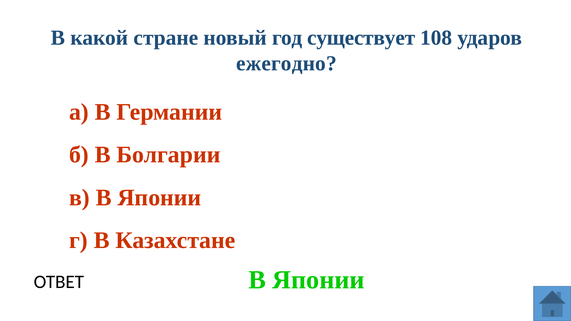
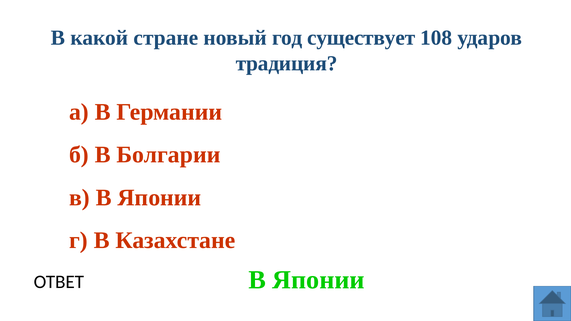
ежегодно: ежегодно -> традиция
